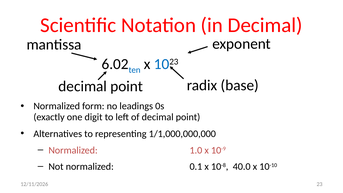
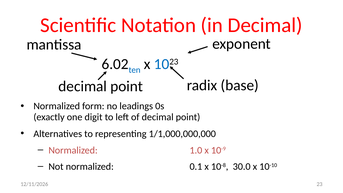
40.0: 40.0 -> 30.0
